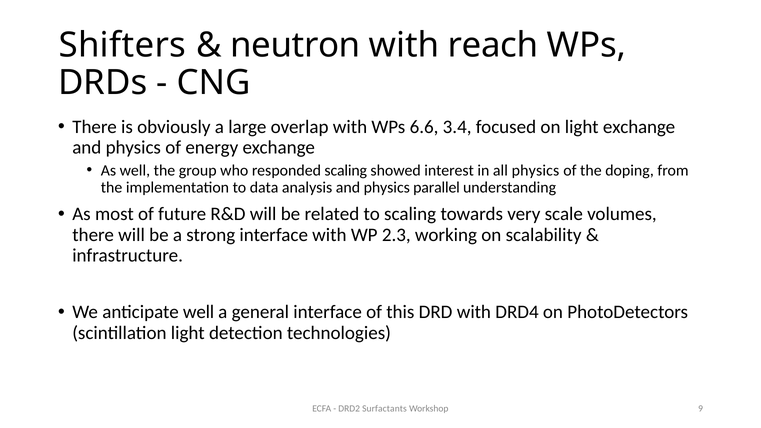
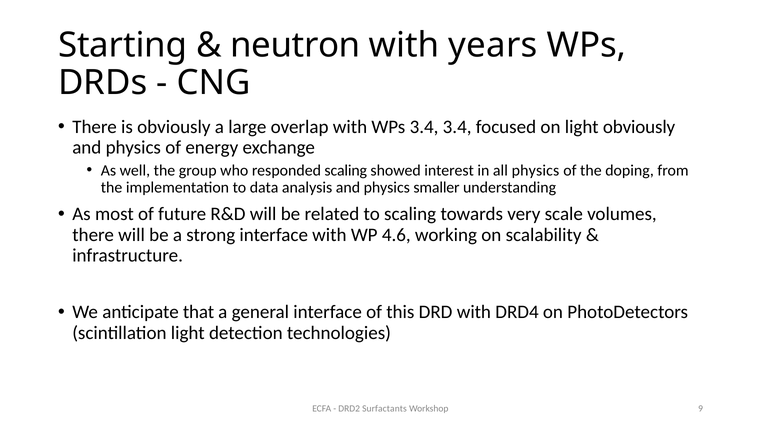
Shifters: Shifters -> Starting
reach: reach -> years
WPs 6.6: 6.6 -> 3.4
light exchange: exchange -> obviously
parallel: parallel -> smaller
2.3: 2.3 -> 4.6
anticipate well: well -> that
